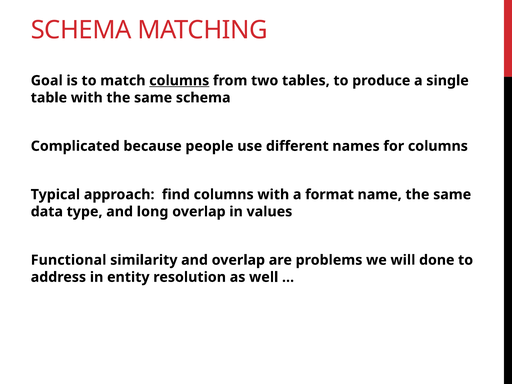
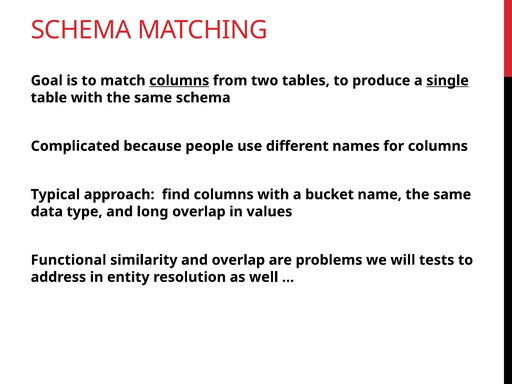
single underline: none -> present
format: format -> bucket
done: done -> tests
